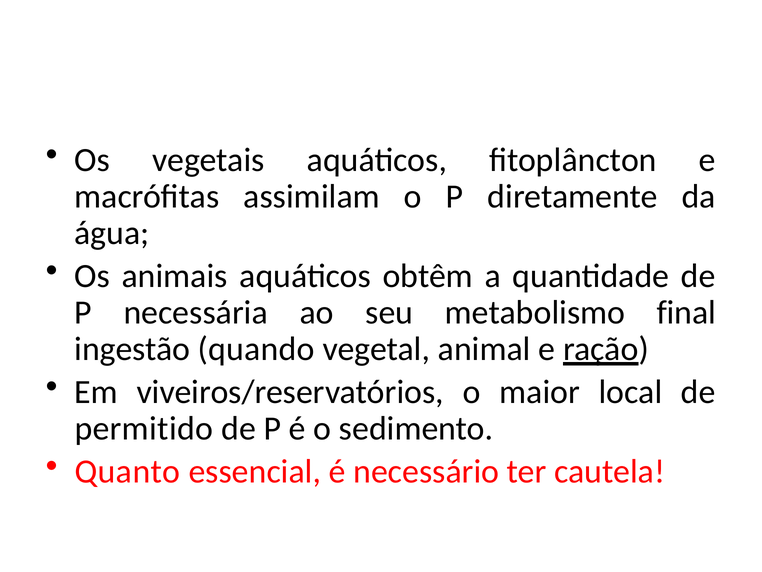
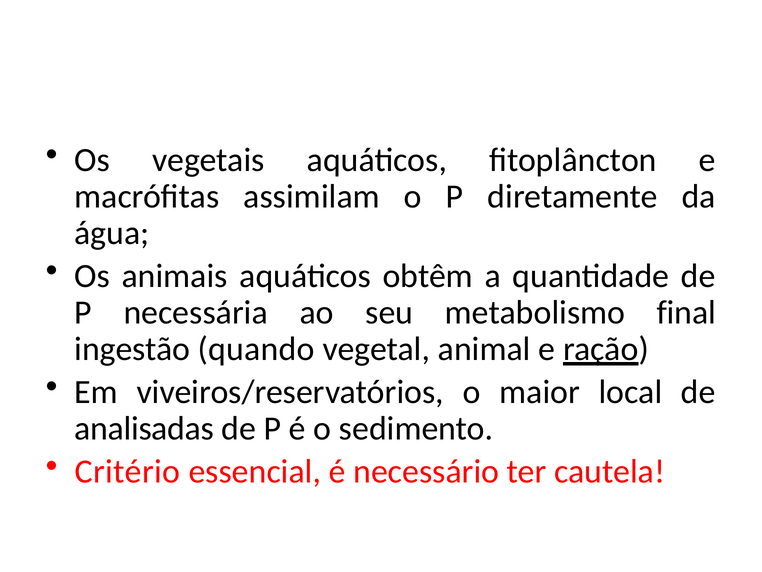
permitido: permitido -> analisadas
Quanto: Quanto -> Critério
